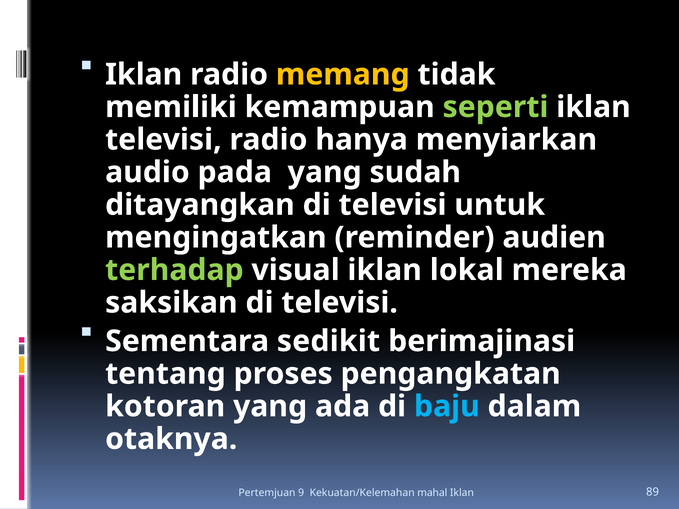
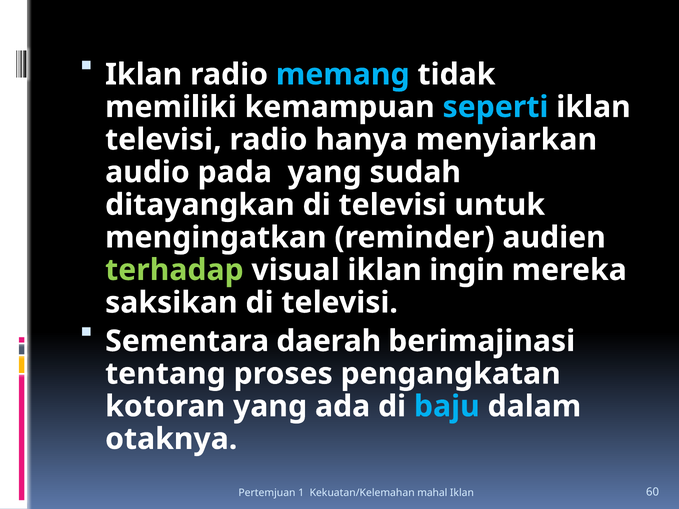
memang colour: yellow -> light blue
seperti colour: light green -> light blue
lokal: lokal -> ingin
sedikit: sedikit -> daerah
9: 9 -> 1
89: 89 -> 60
